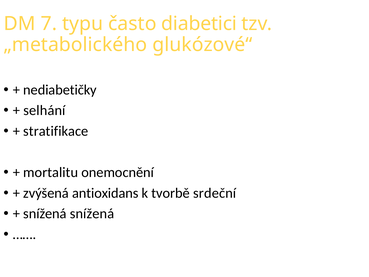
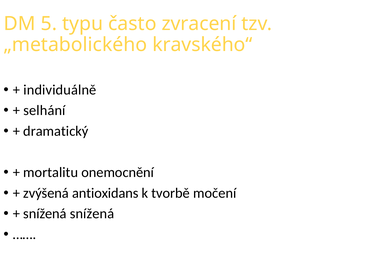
7: 7 -> 5
diabetici: diabetici -> zvracení
glukózové“: glukózové“ -> kravského“
nediabetičky: nediabetičky -> individuálně
stratifikace: stratifikace -> dramatický
srdeční: srdeční -> močení
